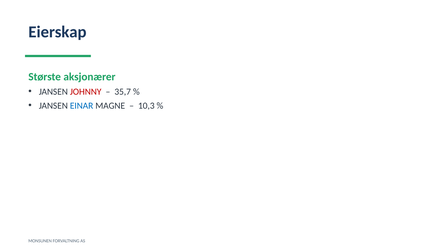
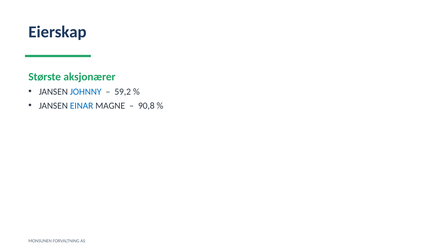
JOHNNY colour: red -> blue
35,7: 35,7 -> 59,2
10,3: 10,3 -> 90,8
